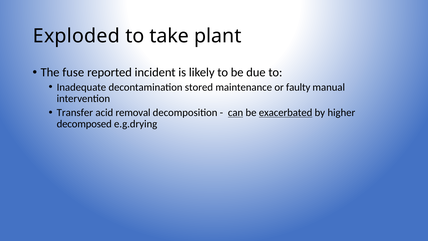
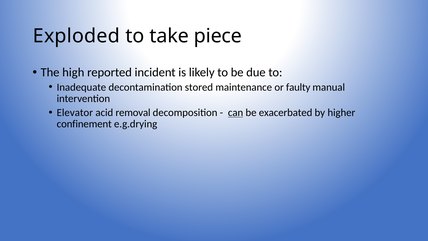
plant: plant -> piece
fuse: fuse -> high
Transfer: Transfer -> Elevator
exacerbated underline: present -> none
decomposed: decomposed -> confinement
